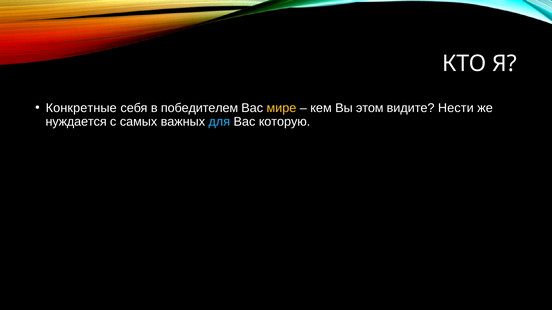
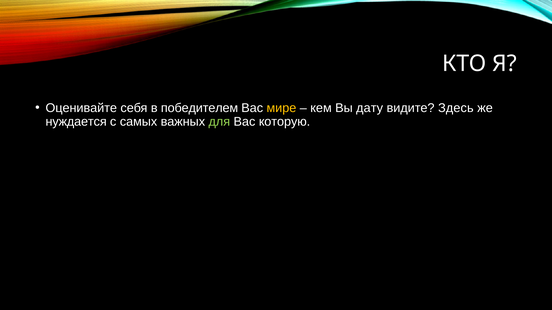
Конкретные: Конкретные -> Оценивайте
этом: этом -> дату
Нести: Нести -> Здесь
для colour: light blue -> light green
